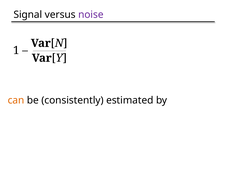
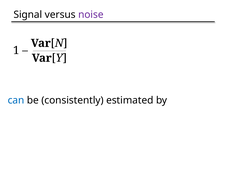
can colour: orange -> blue
